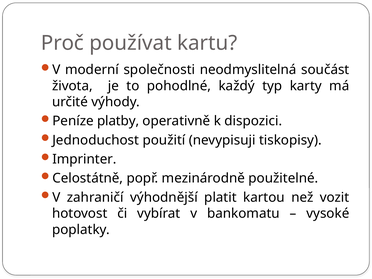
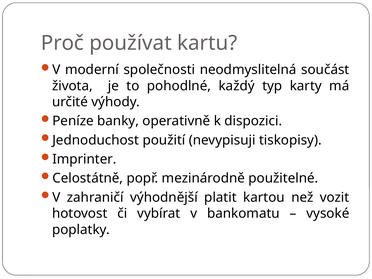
platby: platby -> banky
